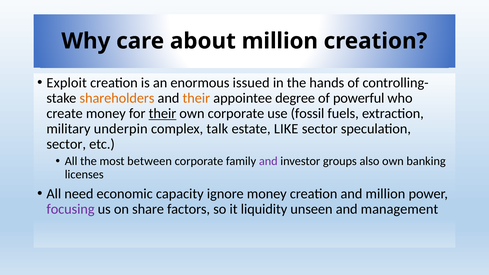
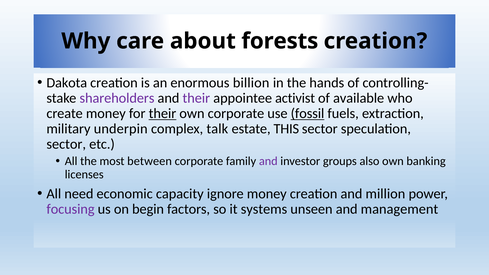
about million: million -> forests
Exploit: Exploit -> Dakota
issued: issued -> billion
shareholders colour: orange -> purple
their at (196, 98) colour: orange -> purple
degree: degree -> activist
powerful: powerful -> available
fossil underline: none -> present
LIKE: LIKE -> THIS
share: share -> begin
liquidity: liquidity -> systems
